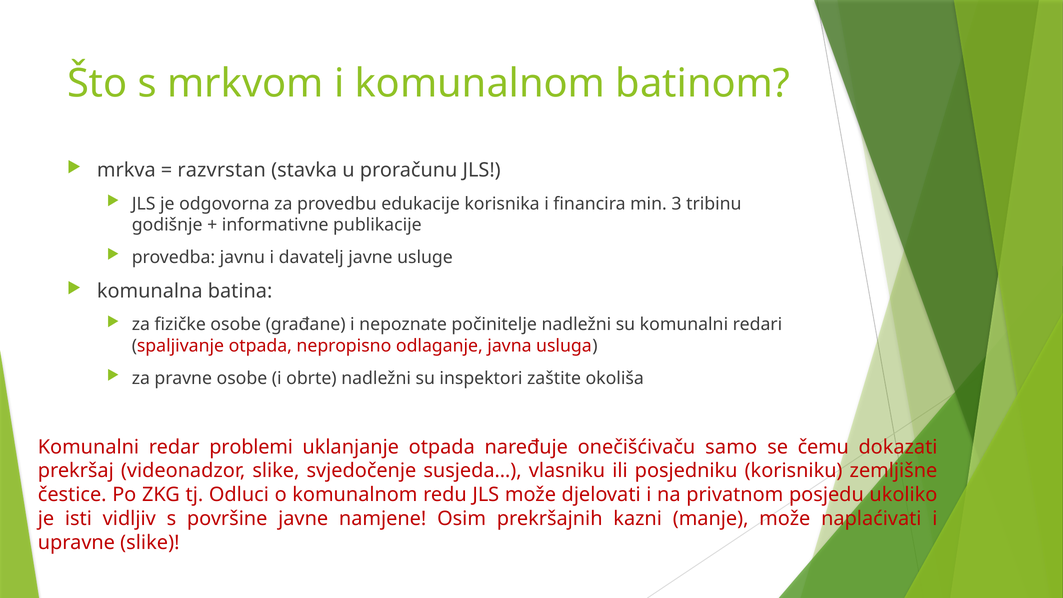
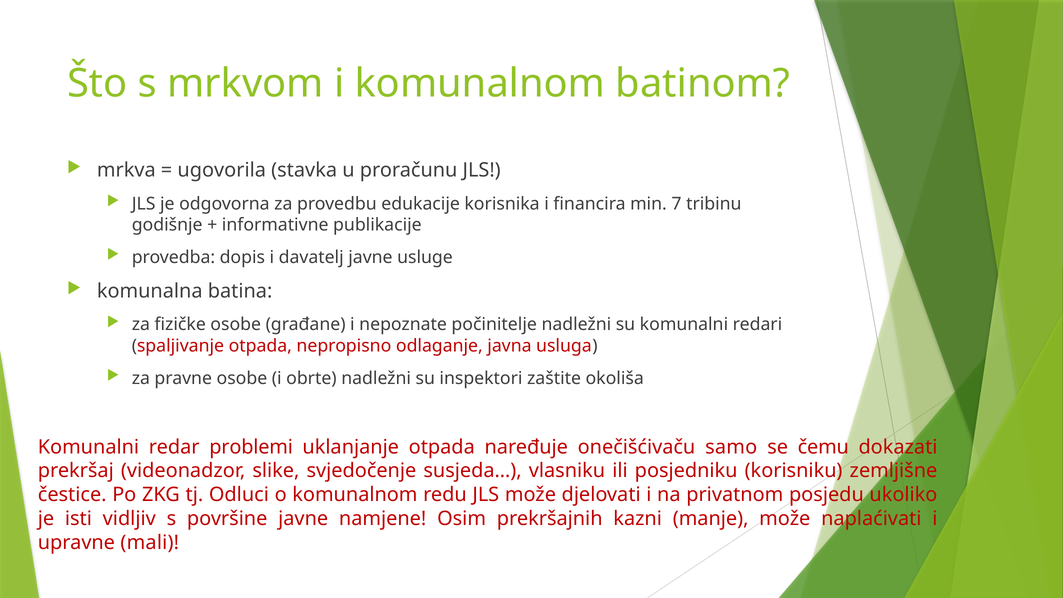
razvrstan: razvrstan -> ugovorila
3: 3 -> 7
javnu: javnu -> dopis
upravne slike: slike -> mali
